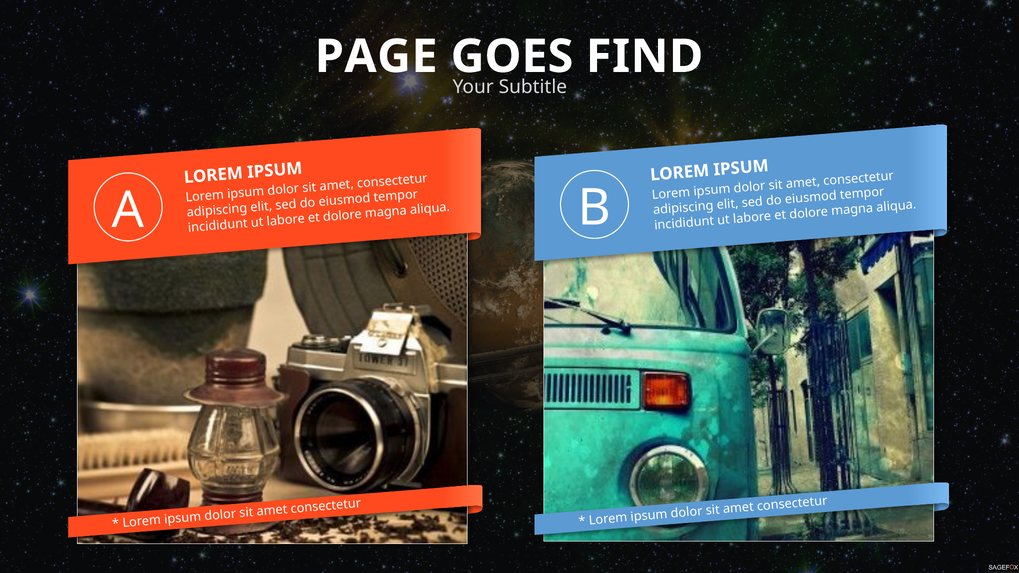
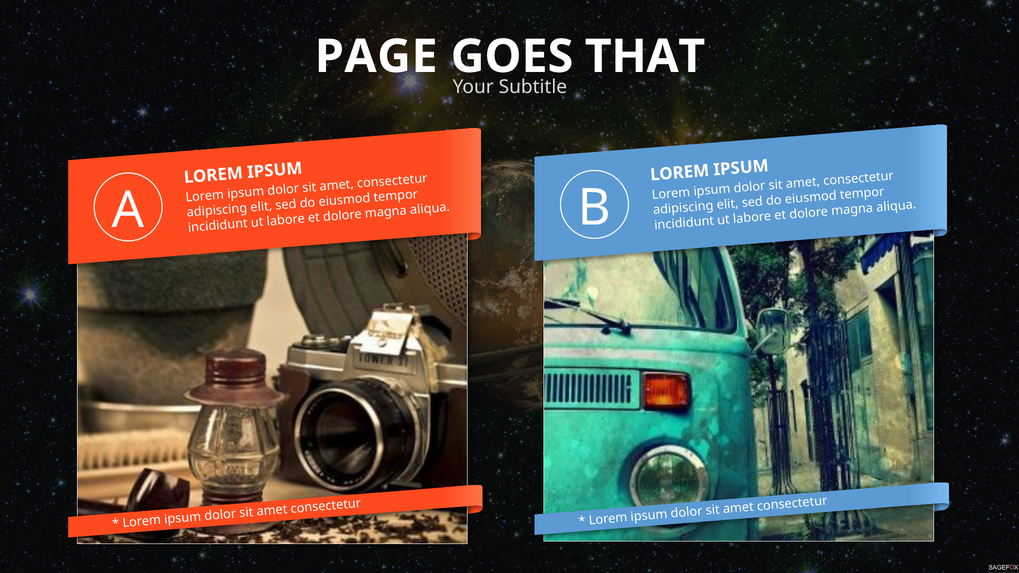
FIND: FIND -> THAT
